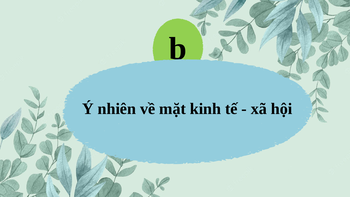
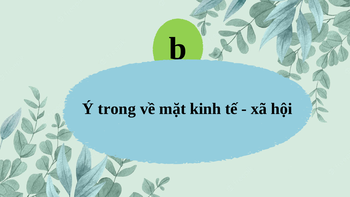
nhiên: nhiên -> trong
